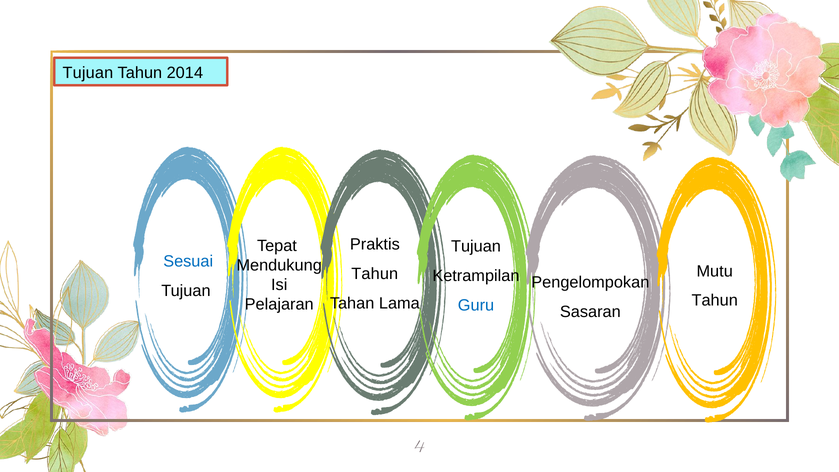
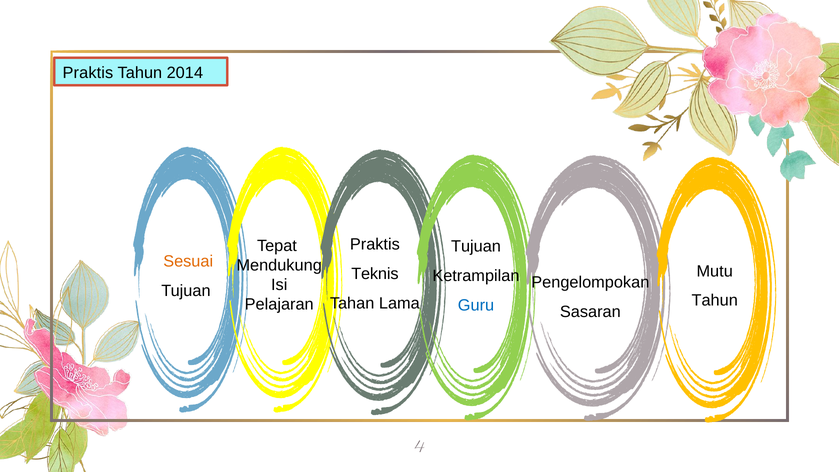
Tujuan at (88, 73): Tujuan -> Praktis
Sesuai colour: blue -> orange
Tahun at (375, 274): Tahun -> Teknis
